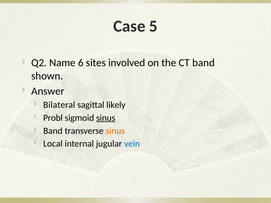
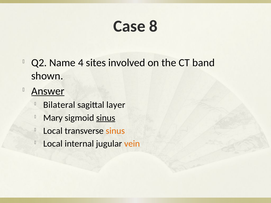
5: 5 -> 8
6: 6 -> 4
Answer underline: none -> present
likely: likely -> layer
Probl: Probl -> Mary
Band at (53, 131): Band -> Local
vein colour: blue -> orange
